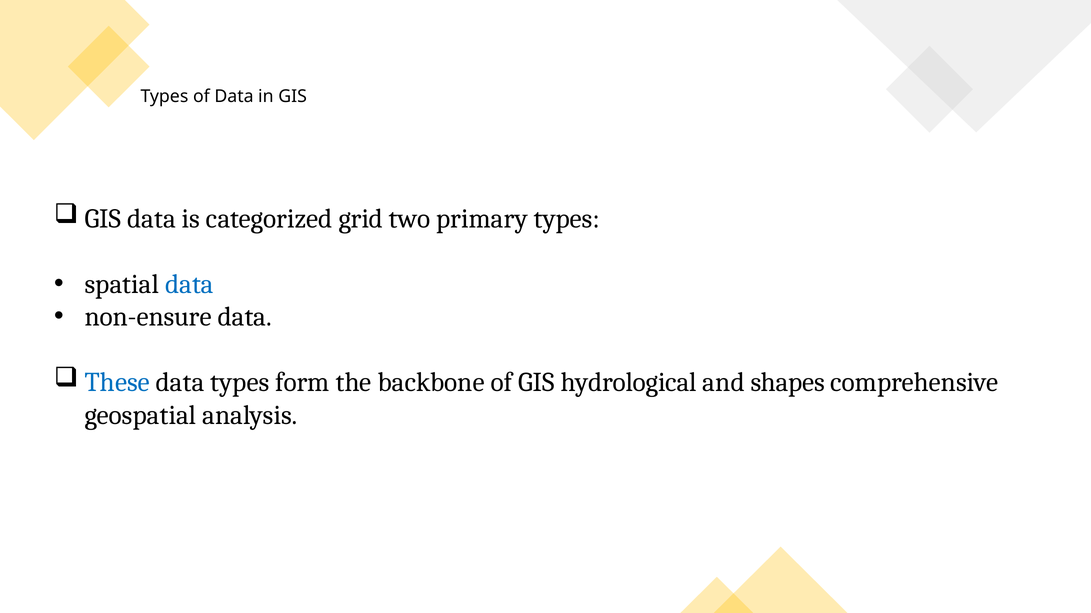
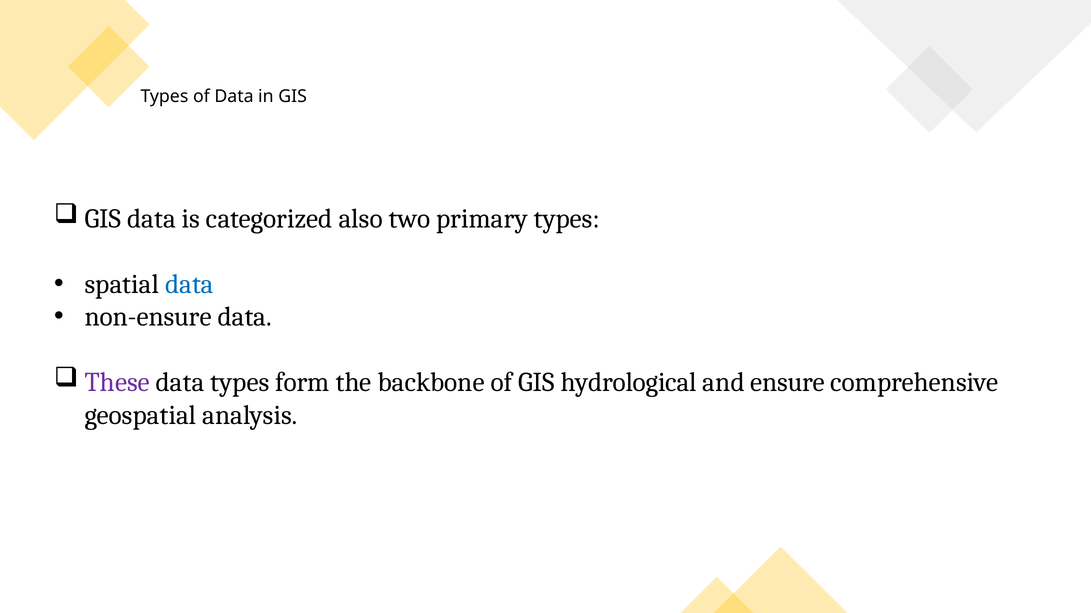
grid: grid -> also
These colour: blue -> purple
shapes: shapes -> ensure
